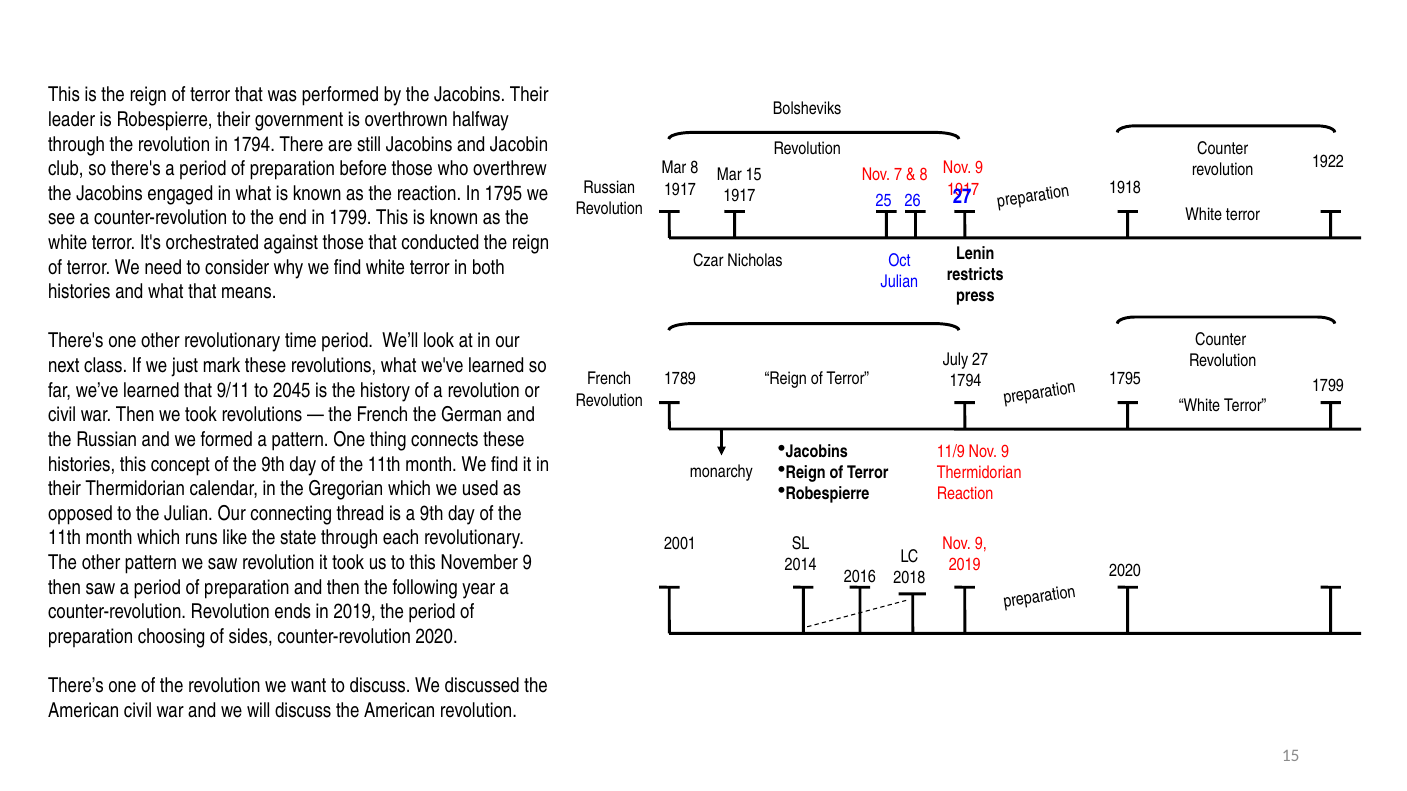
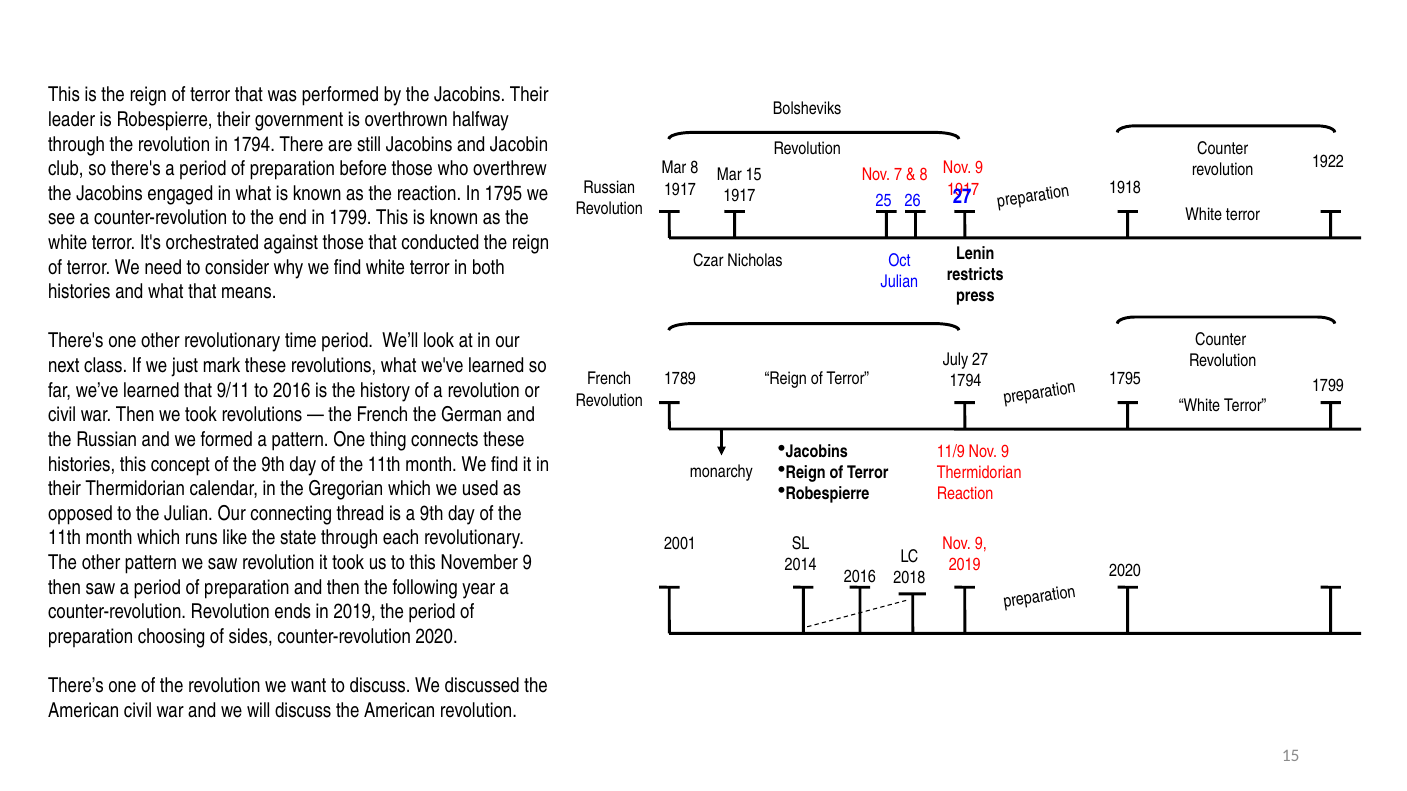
to 2045: 2045 -> 2016
